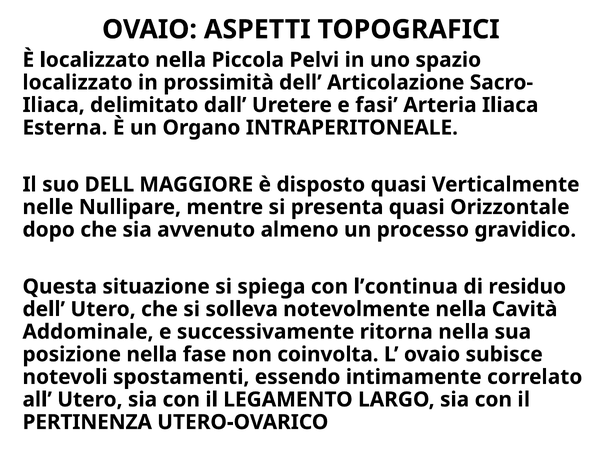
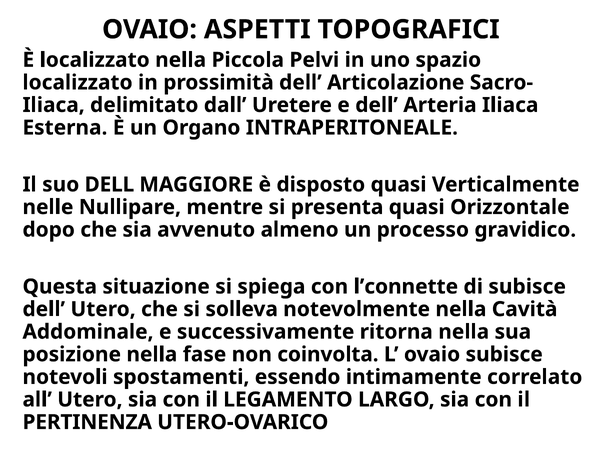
e fasi: fasi -> dell
l’continua: l’continua -> l’connette
di residuo: residuo -> subisce
